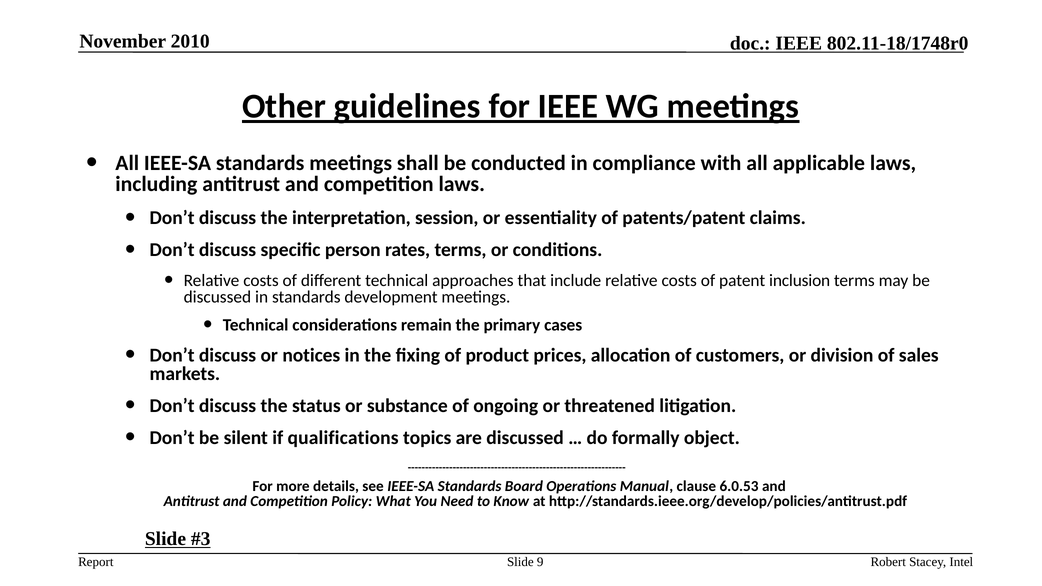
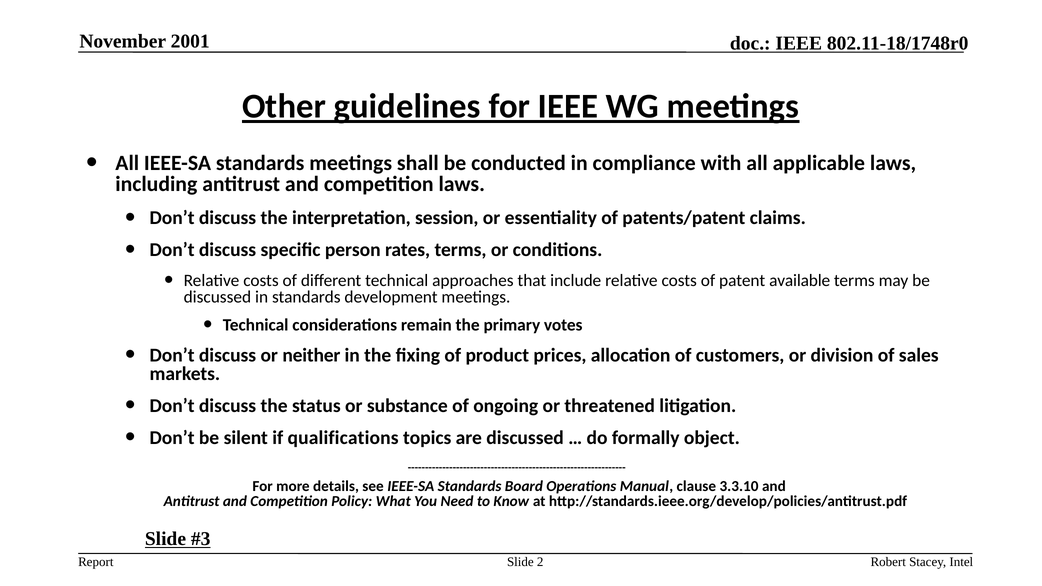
2010: 2010 -> 2001
inclusion: inclusion -> available
cases: cases -> votes
notices: notices -> neither
6.0.53: 6.0.53 -> 3.3.10
9: 9 -> 2
